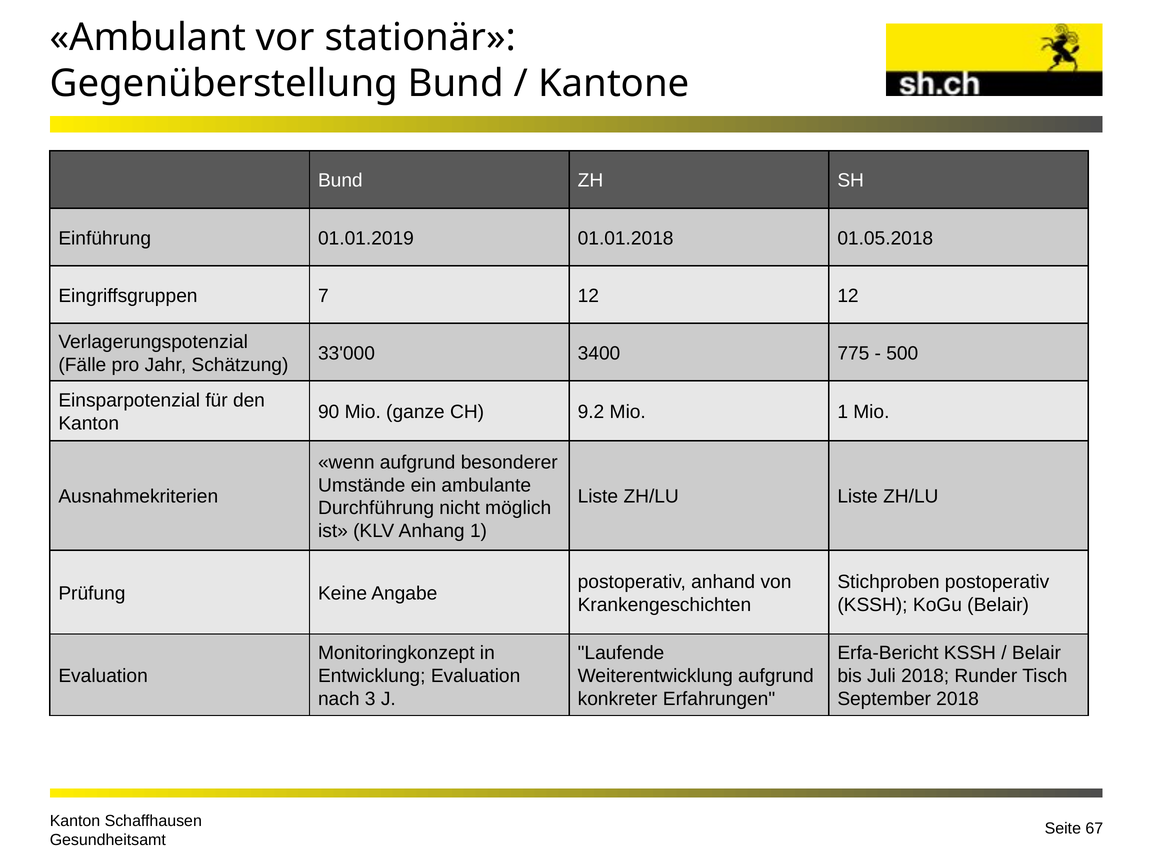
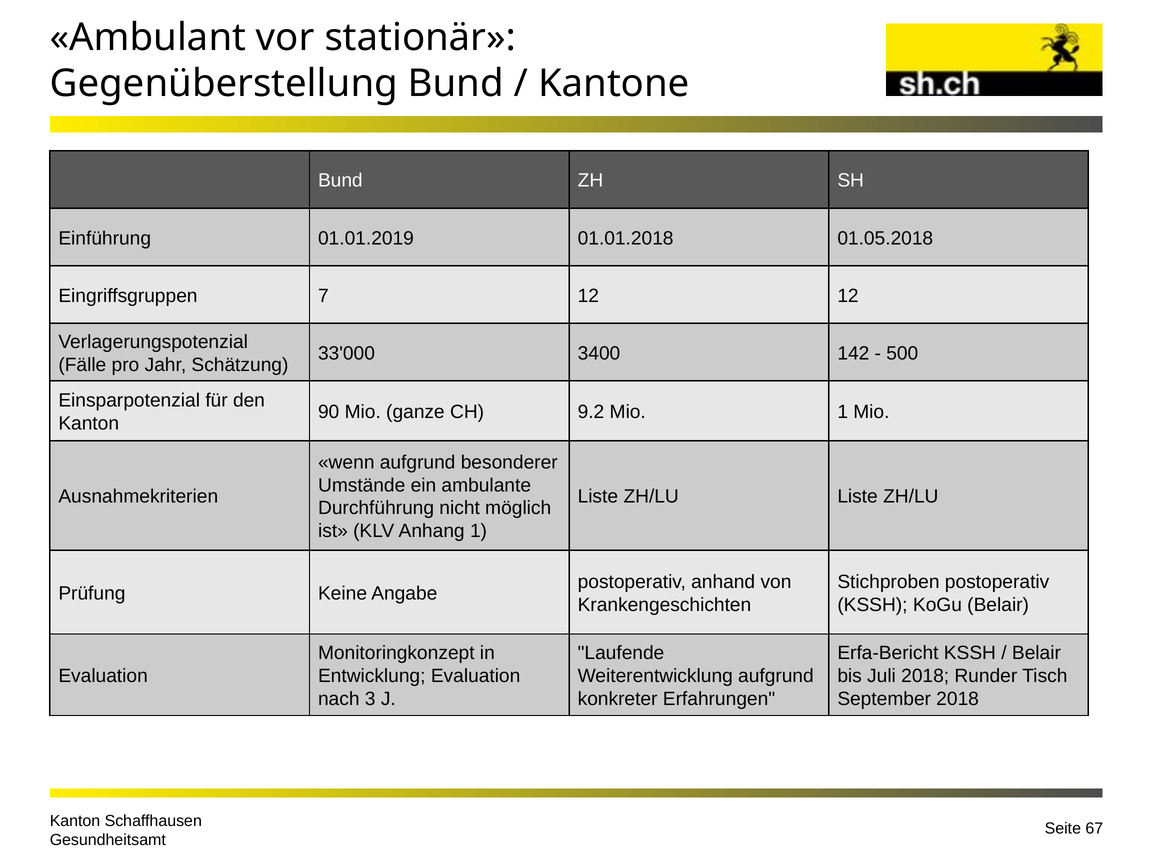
775: 775 -> 142
